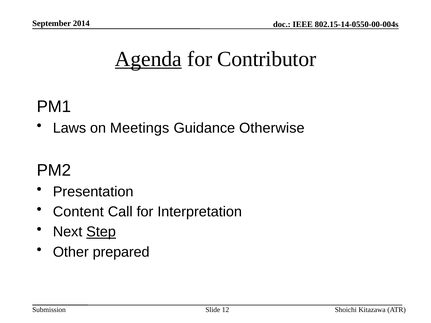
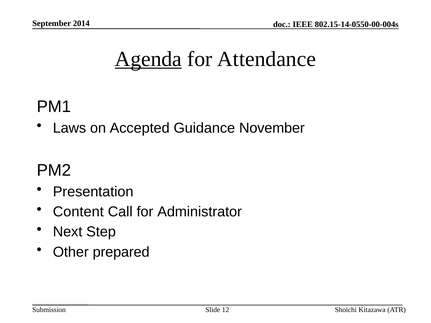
Contributor: Contributor -> Attendance
Meetings: Meetings -> Accepted
Otherwise: Otherwise -> November
Interpretation: Interpretation -> Administrator
Step underline: present -> none
